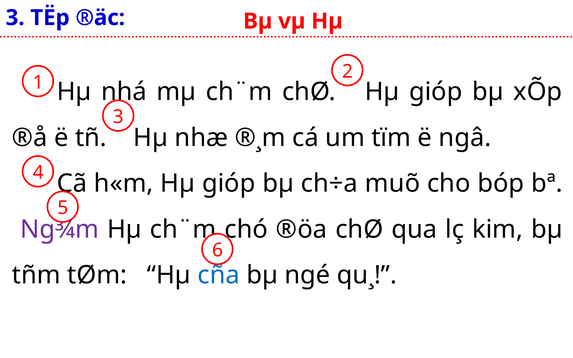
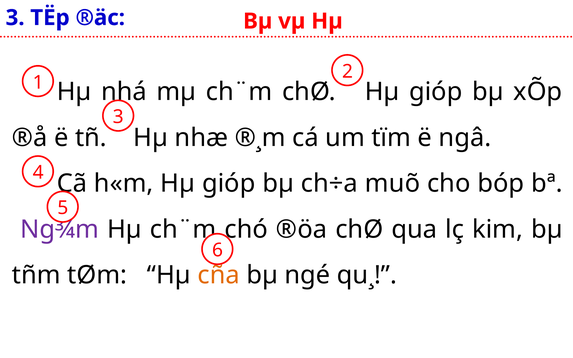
cña colour: blue -> orange
